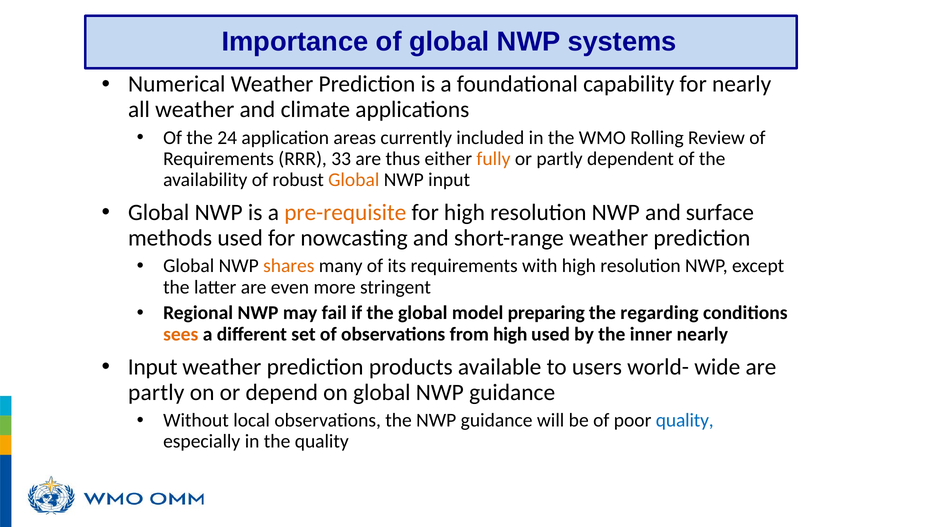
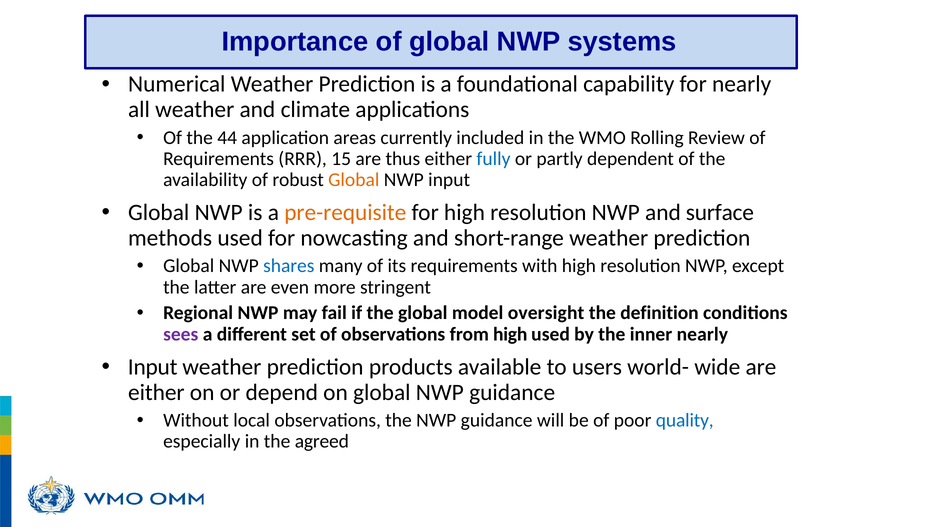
24: 24 -> 44
33: 33 -> 15
fully colour: orange -> blue
shares colour: orange -> blue
preparing: preparing -> oversight
regarding: regarding -> definition
sees colour: orange -> purple
partly at (156, 392): partly -> either
the quality: quality -> agreed
